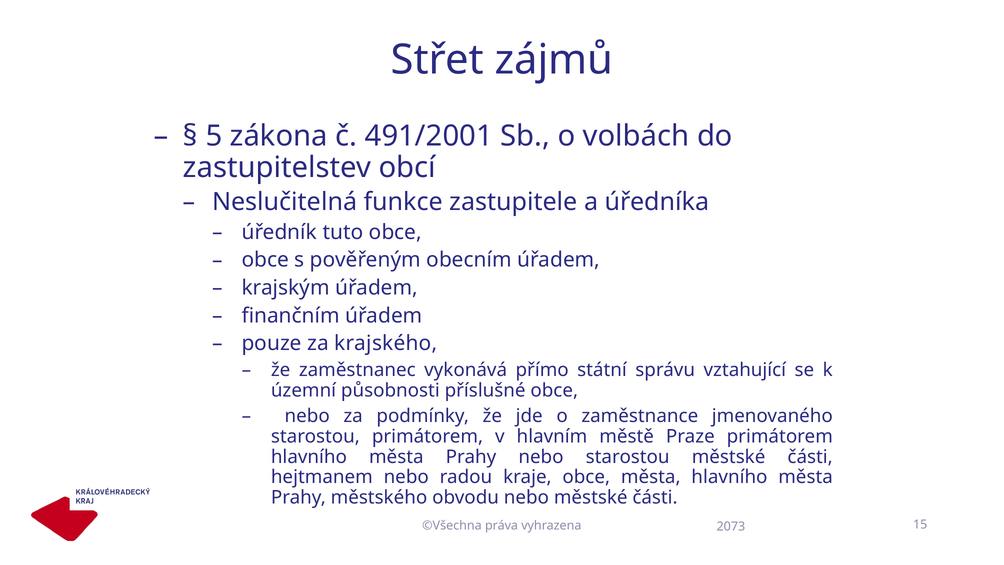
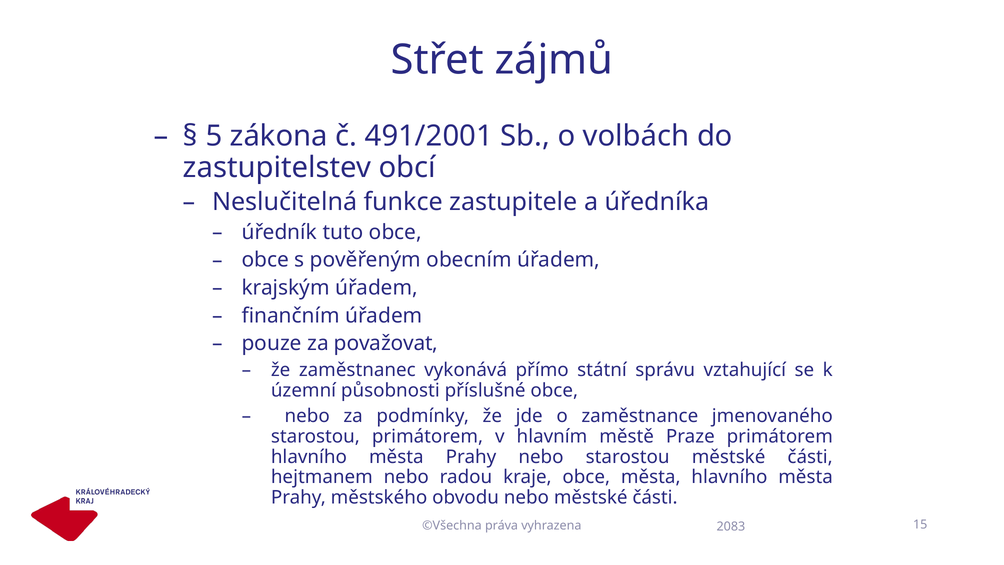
krajského: krajského -> považovat
2073: 2073 -> 2083
